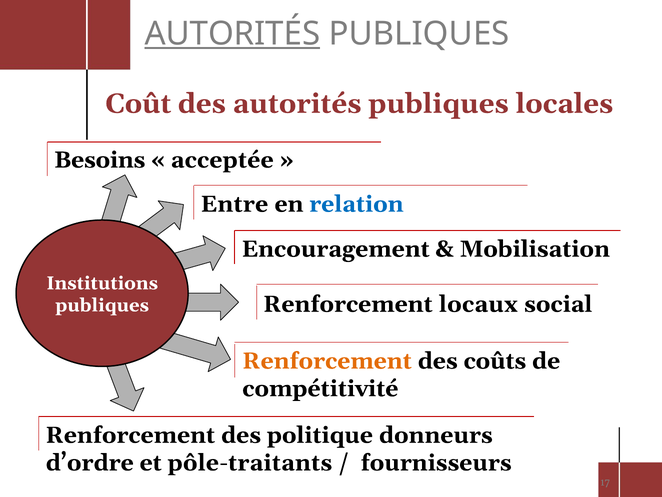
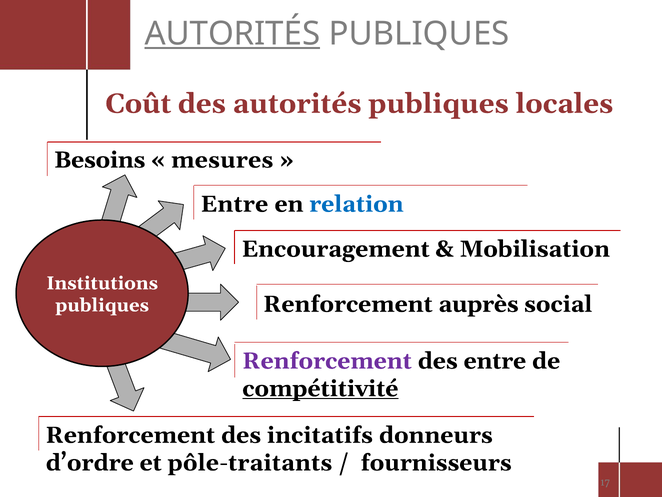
acceptée: acceptée -> mesures
locaux: locaux -> auprès
Renforcement at (327, 361) colour: orange -> purple
des coûts: coûts -> entre
compétitivité underline: none -> present
politique: politique -> incitatifs
